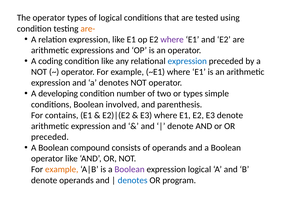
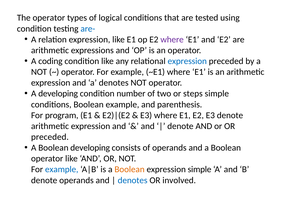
are- colour: orange -> blue
or types: types -> steps
Boolean involved: involved -> example
contains: contains -> program
Boolean compound: compound -> developing
example at (62, 170) colour: orange -> blue
Boolean at (130, 170) colour: purple -> orange
expression logical: logical -> simple
program: program -> involved
